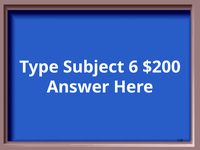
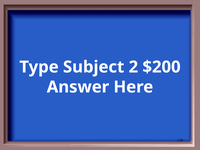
6: 6 -> 2
